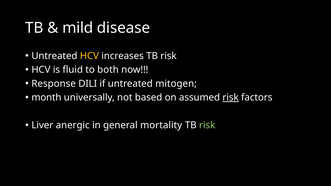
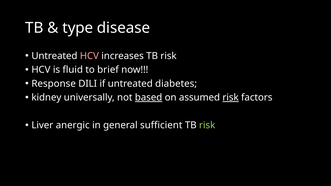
mild: mild -> type
HCV at (89, 56) colour: yellow -> pink
both: both -> brief
mitogen: mitogen -> diabetes
month: month -> kidney
based underline: none -> present
mortality: mortality -> sufficient
